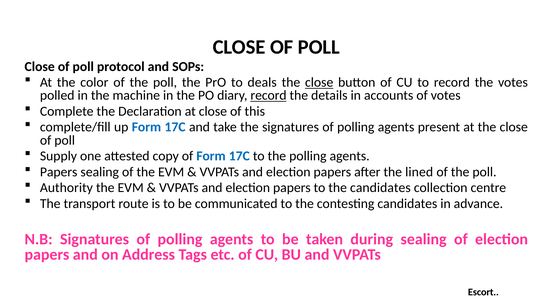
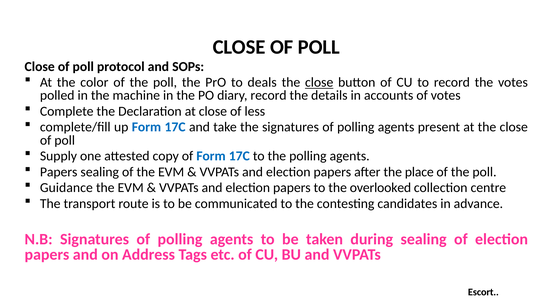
record at (269, 96) underline: present -> none
this: this -> less
lined: lined -> place
Authority: Authority -> Guidance
the candidates: candidates -> overlooked
